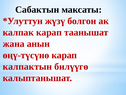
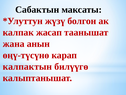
калпак карап: карап -> жасап
